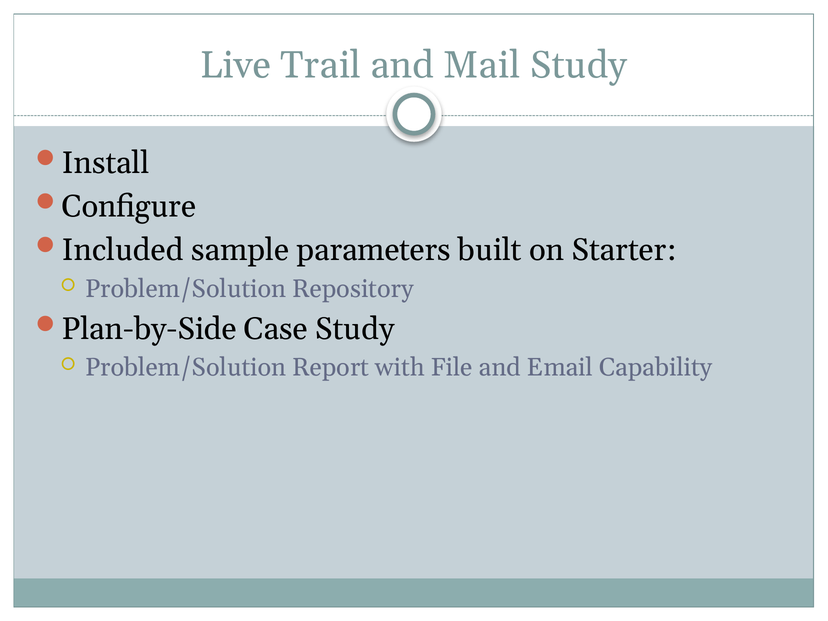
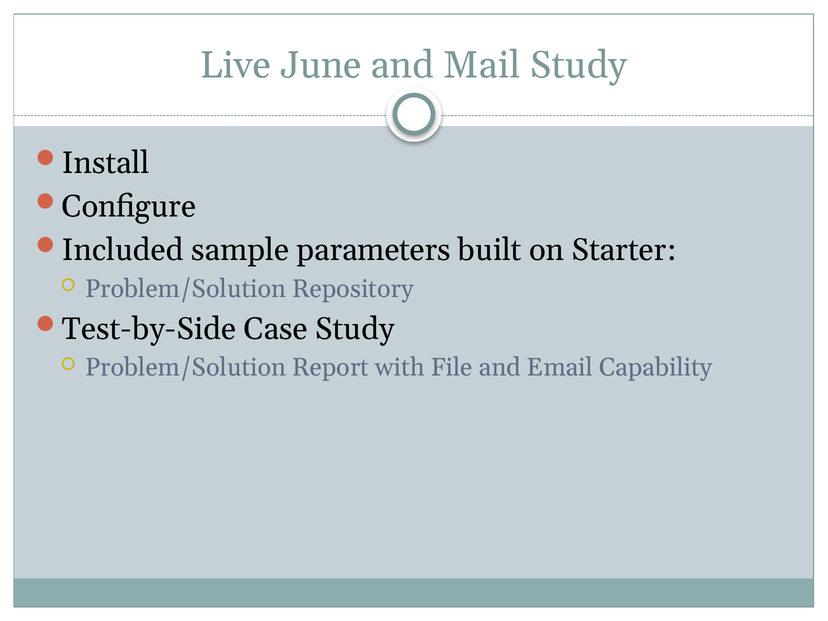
Trail: Trail -> June
Plan-by-Side: Plan-by-Side -> Test-by-Side
